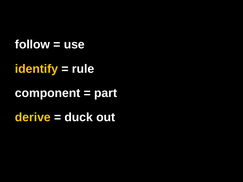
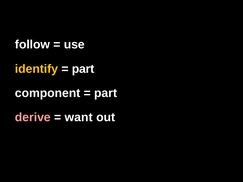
rule at (83, 69): rule -> part
derive colour: yellow -> pink
duck: duck -> want
